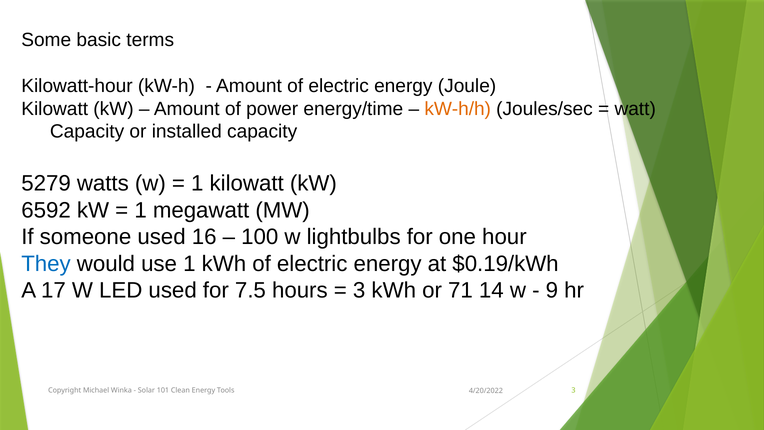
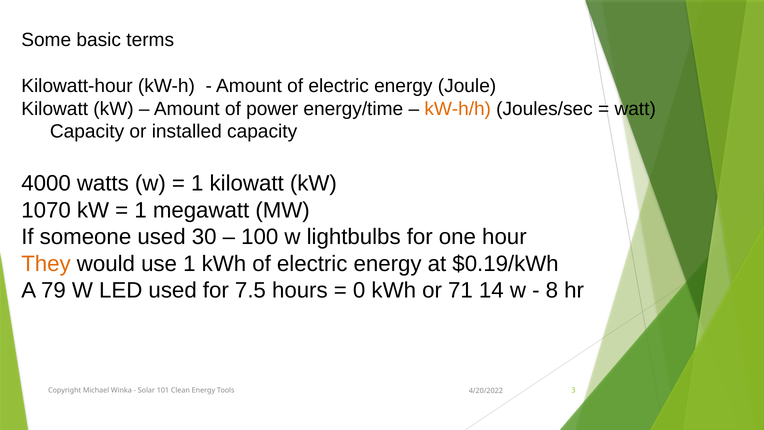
5279: 5279 -> 4000
6592: 6592 -> 1070
16: 16 -> 30
They colour: blue -> orange
17: 17 -> 79
3 at (359, 290): 3 -> 0
9: 9 -> 8
